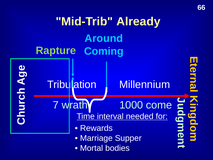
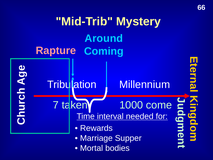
Already: Already -> Mystery
Rapture colour: light green -> pink
wrath: wrath -> taken
